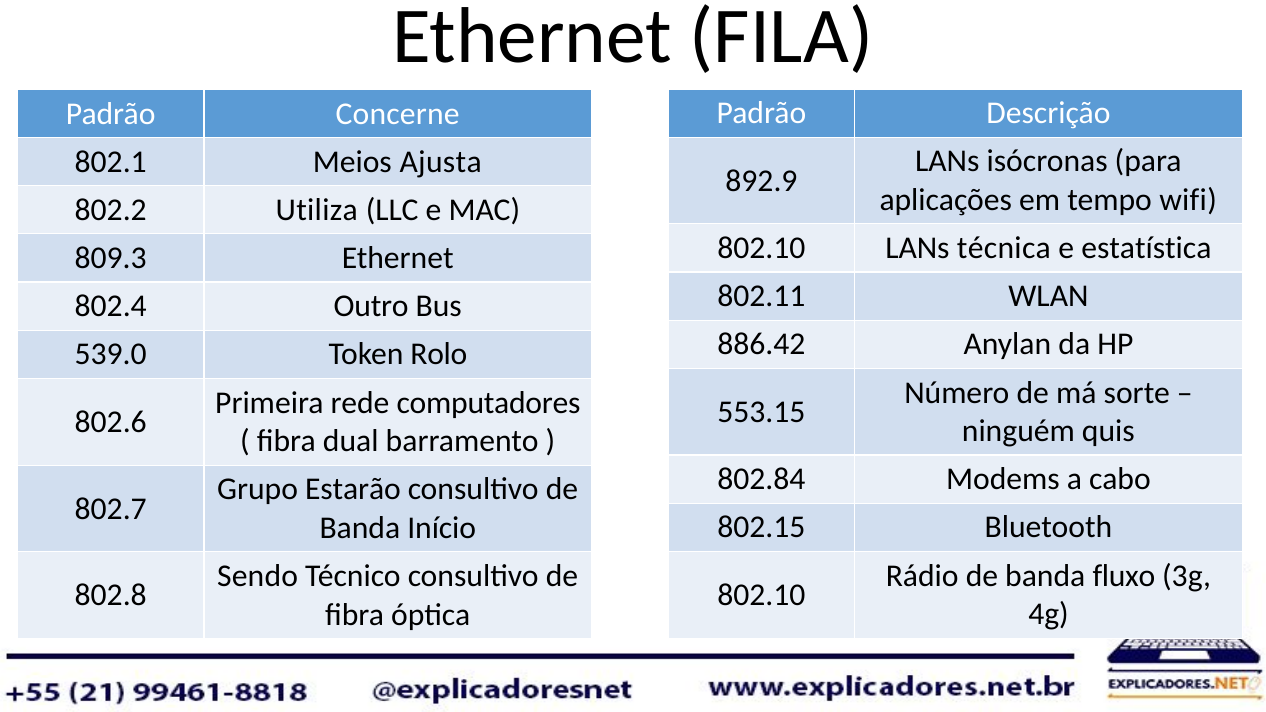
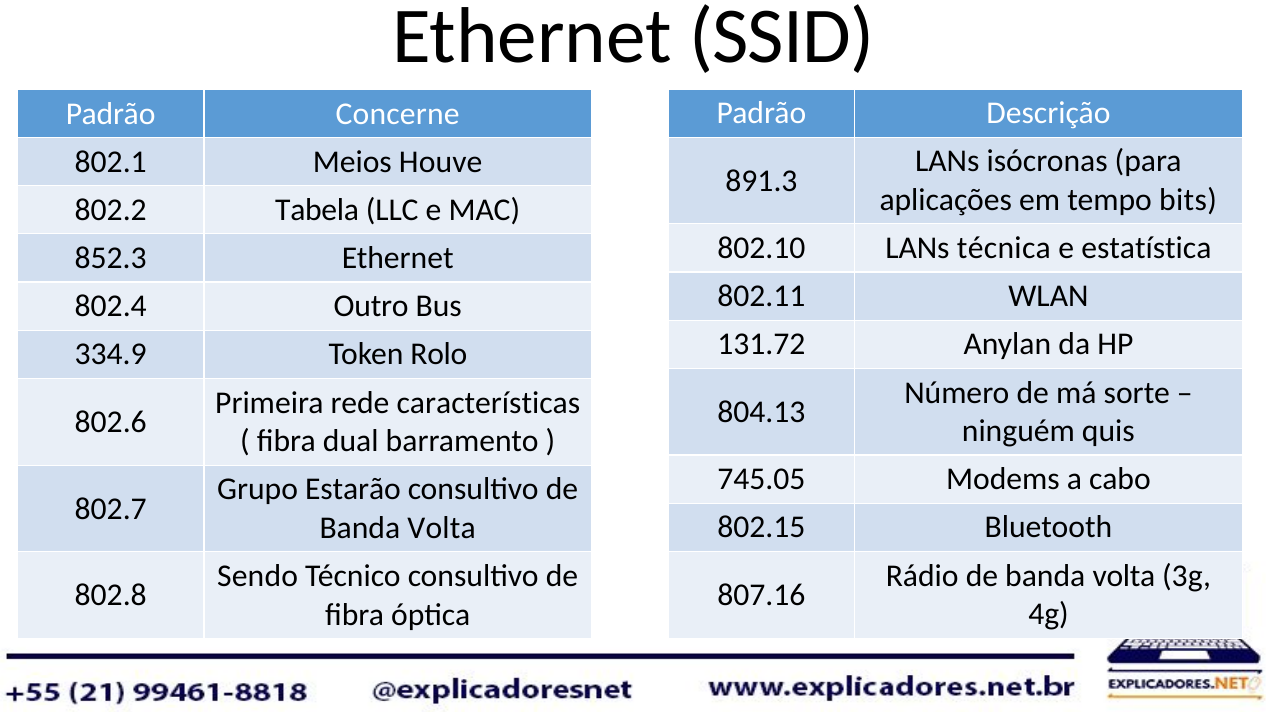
FILA: FILA -> SSID
Ajusta: Ajusta -> Houve
892.9: 892.9 -> 891.3
wifi: wifi -> bits
Utiliza: Utiliza -> Tabela
809.3: 809.3 -> 852.3
886.42: 886.42 -> 131.72
539.0: 539.0 -> 334.9
computadores: computadores -> características
553.15: 553.15 -> 804.13
802.84: 802.84 -> 745.05
Início at (442, 528): Início -> Volta
Rádio de banda fluxo: fluxo -> volta
802.10 at (761, 595): 802.10 -> 807.16
